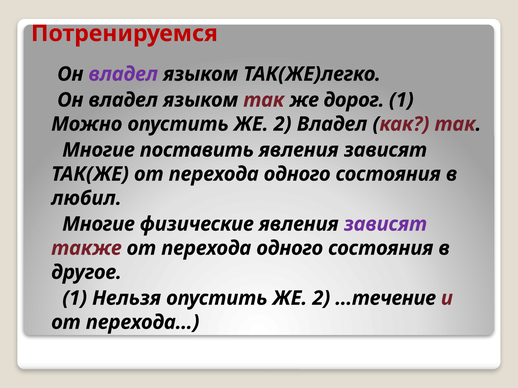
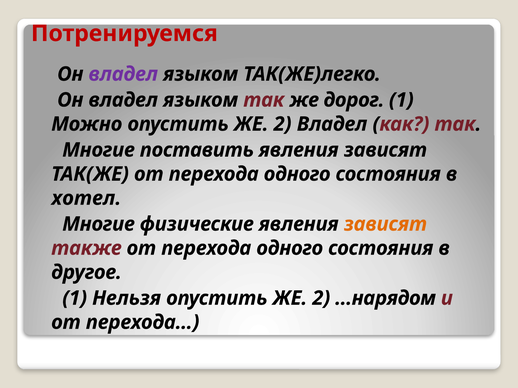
любил: любил -> хотел
зависят at (385, 224) colour: purple -> orange
…течение: …течение -> …нарядом
